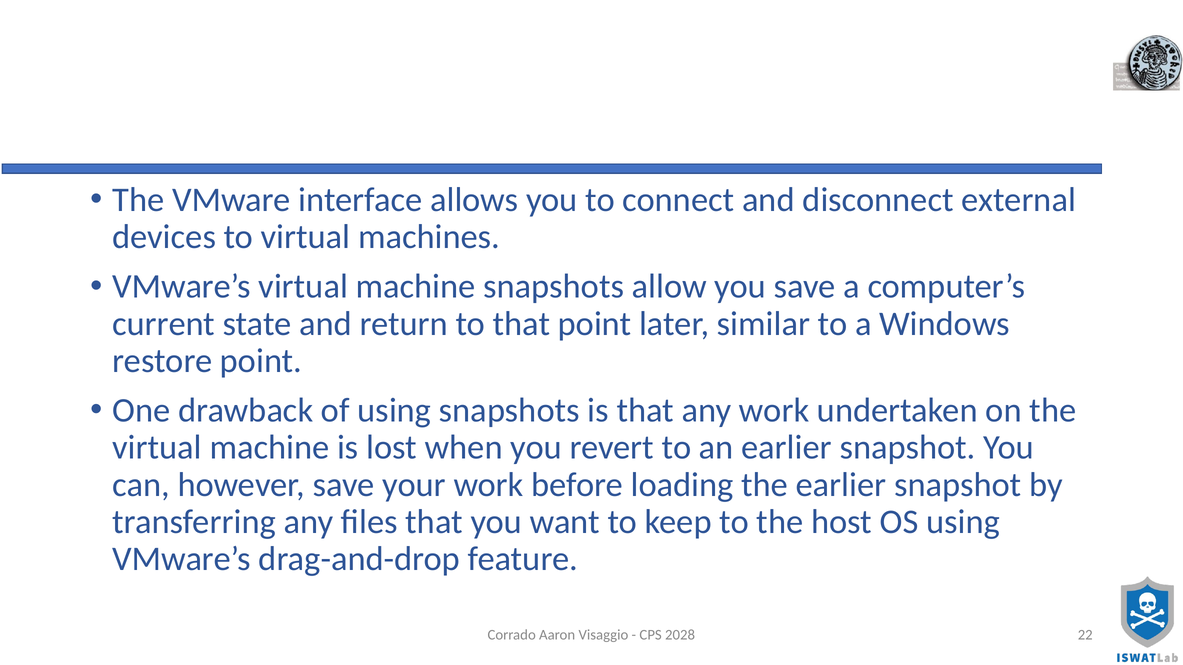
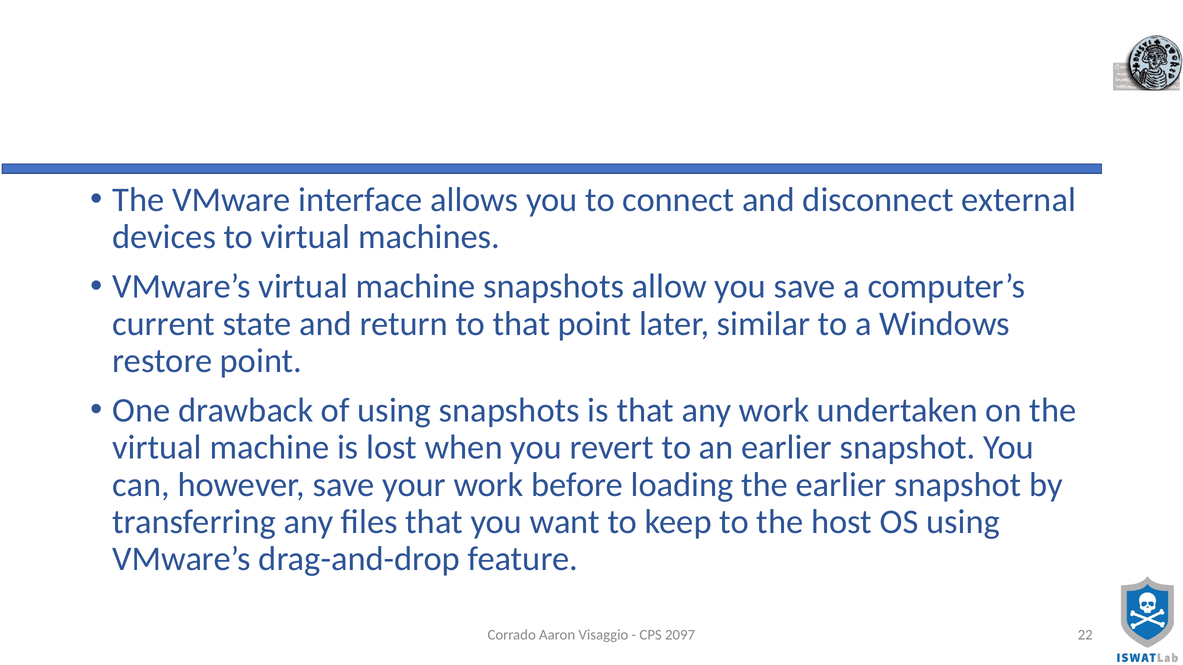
2028: 2028 -> 2097
